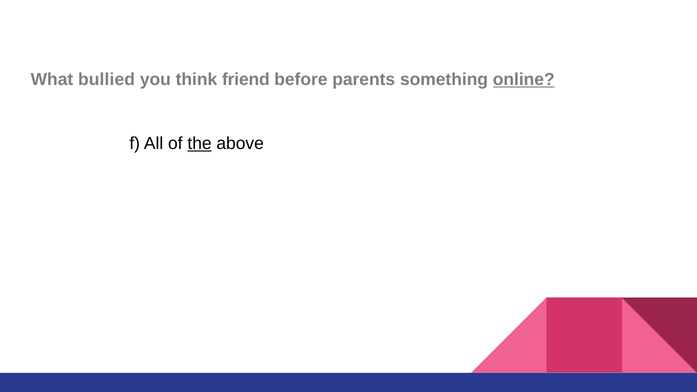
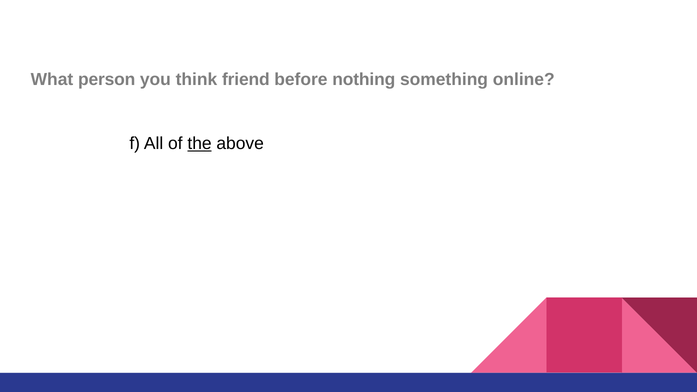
bullied: bullied -> person
parents: parents -> nothing
online underline: present -> none
